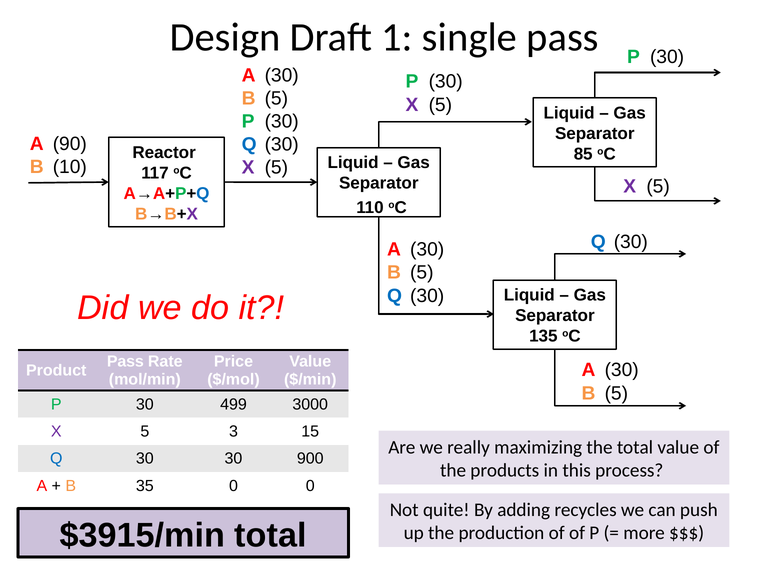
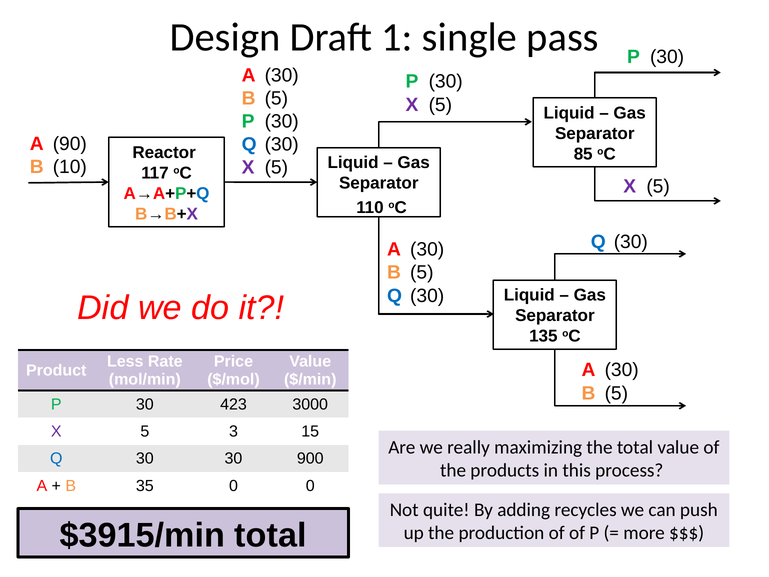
Pass at (125, 361): Pass -> Less
499: 499 -> 423
